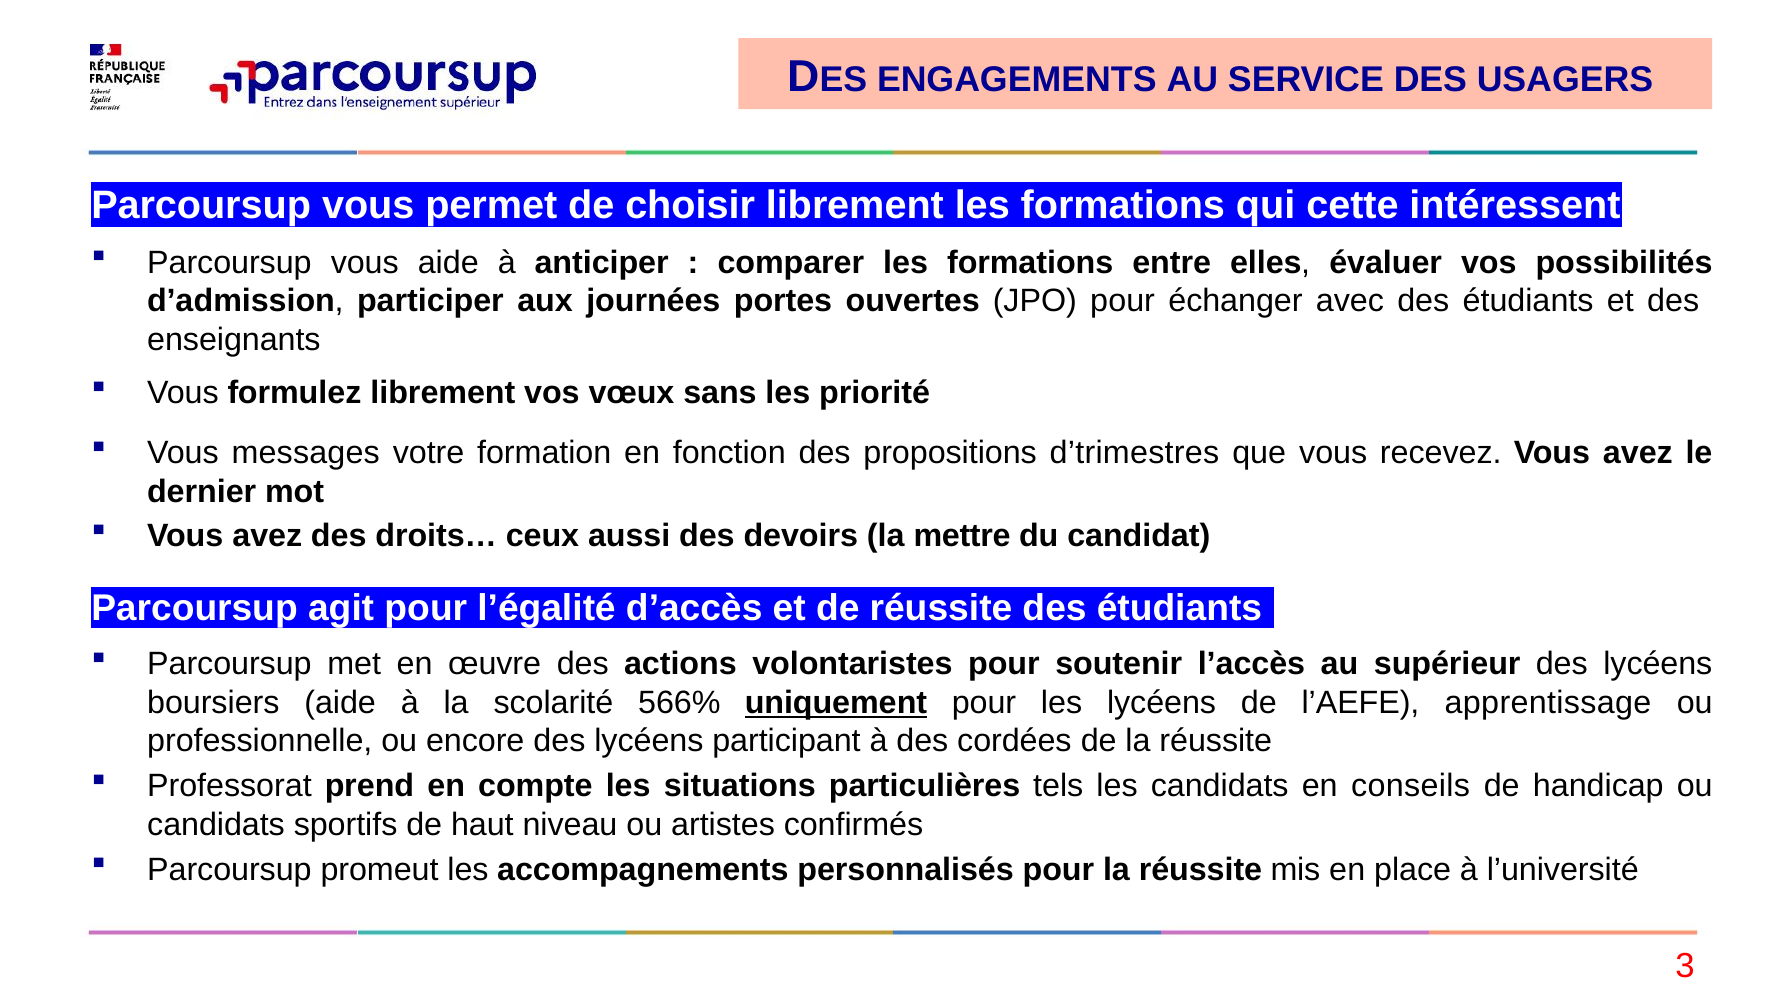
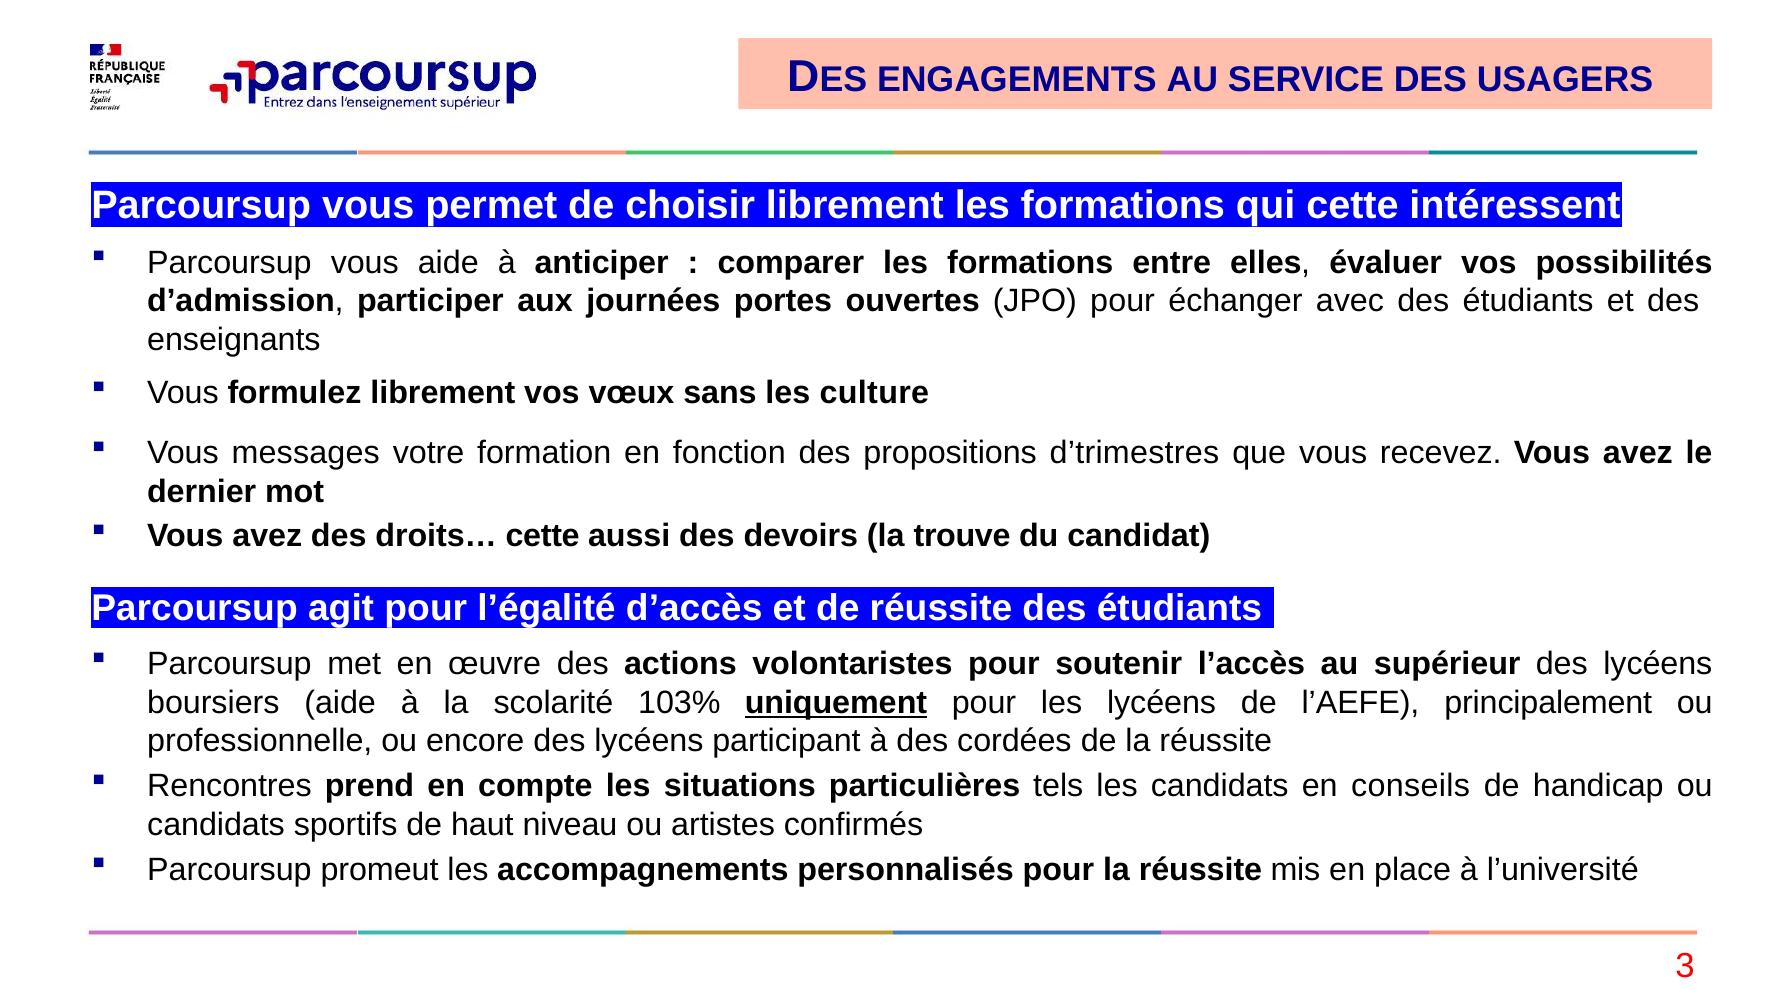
priorité: priorité -> culture
droits… ceux: ceux -> cette
mettre: mettre -> trouve
566%: 566% -> 103%
apprentissage: apprentissage -> principalement
Professorat: Professorat -> Rencontres
